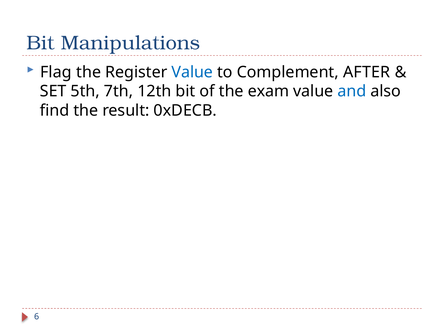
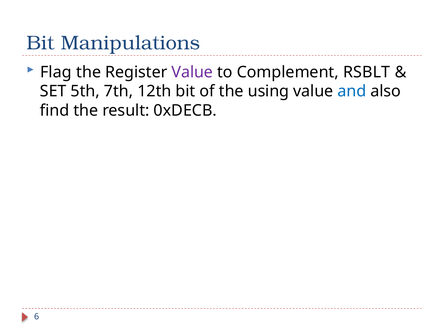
Value at (192, 72) colour: blue -> purple
AFTER: AFTER -> RSBLT
exam: exam -> using
